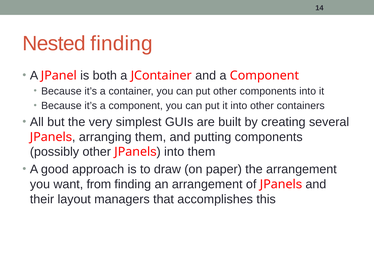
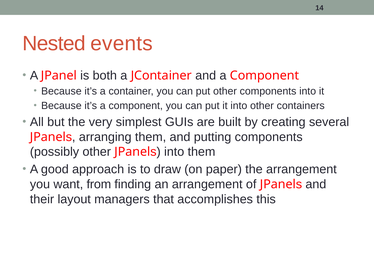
Nested finding: finding -> events
